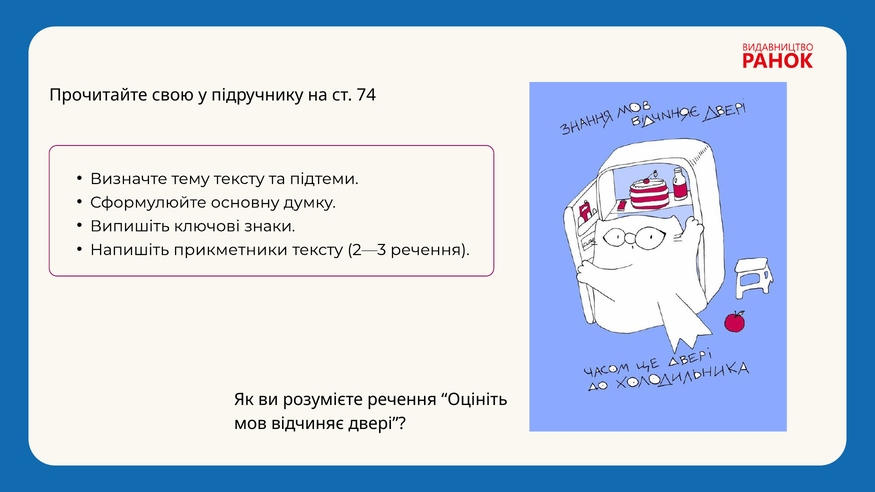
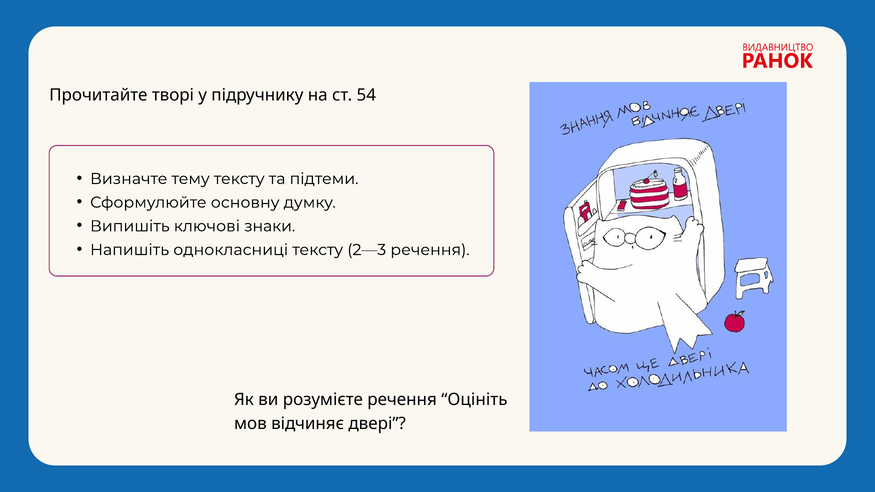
свою: свою -> творі
74: 74 -> 54
прикметники: прикметники -> однокласниці
